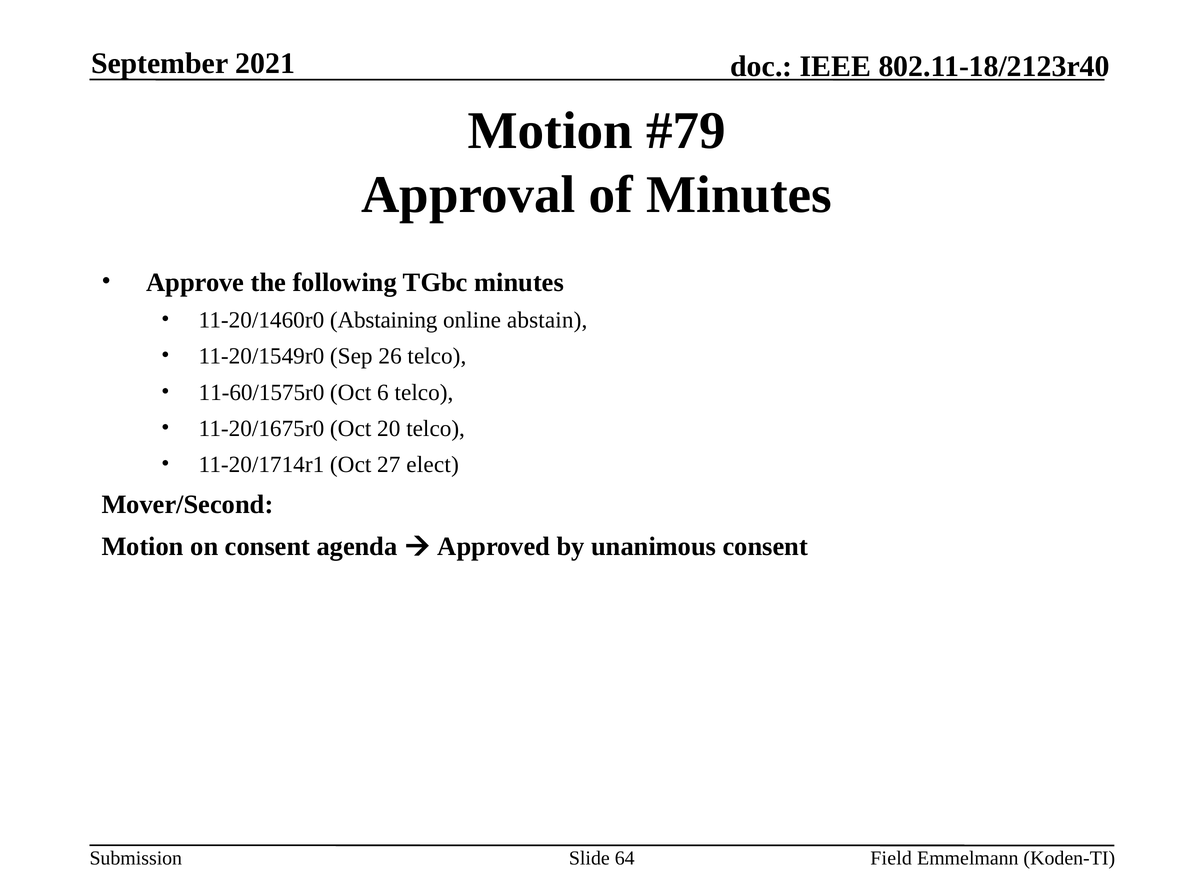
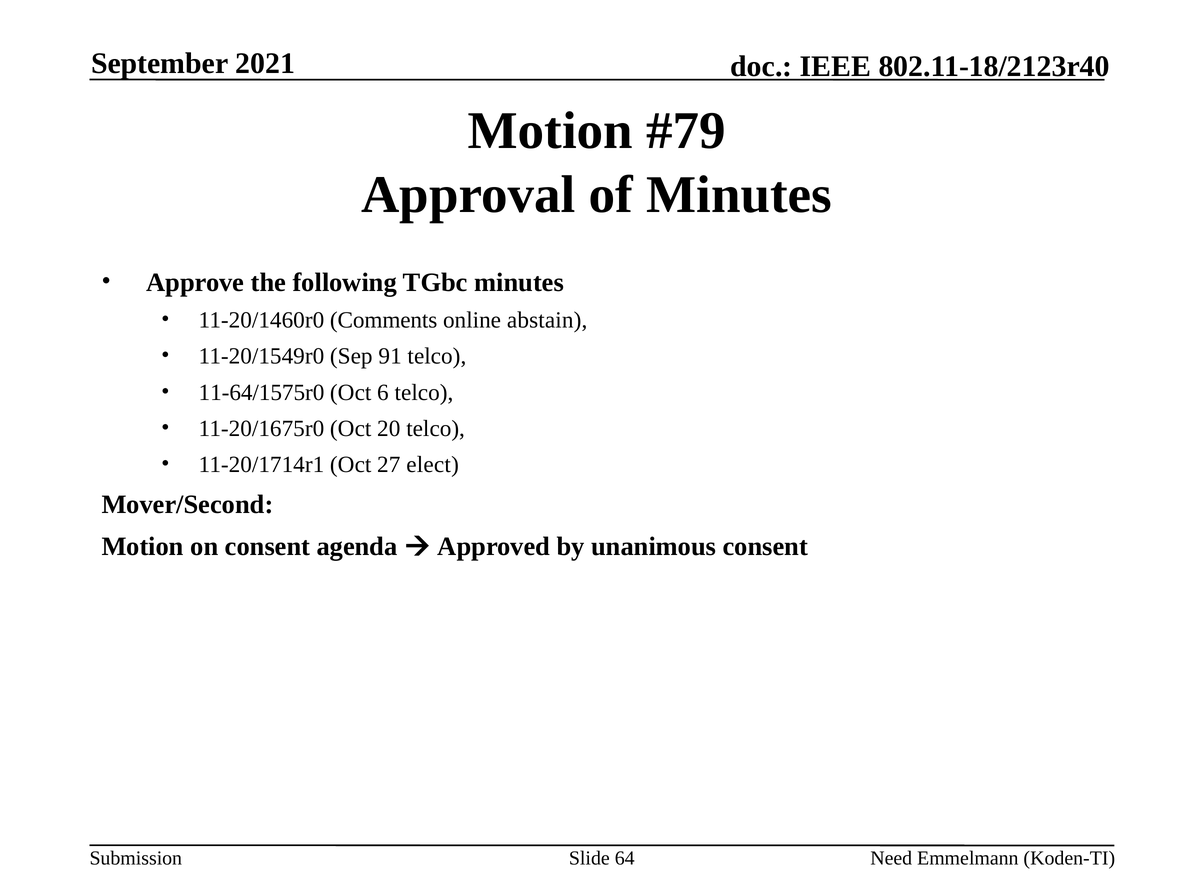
Abstaining: Abstaining -> Comments
26: 26 -> 91
11-60/1575r0: 11-60/1575r0 -> 11-64/1575r0
Field: Field -> Need
